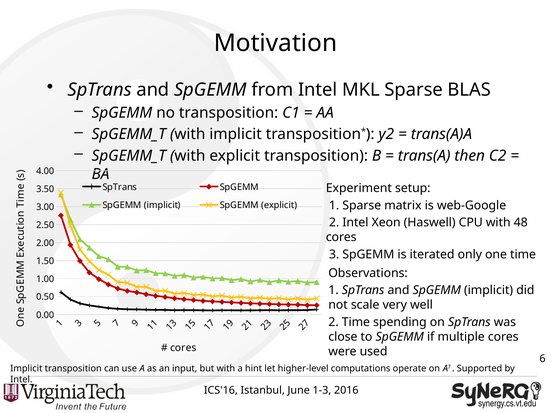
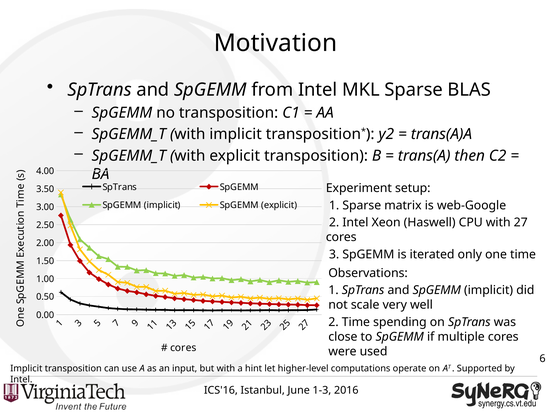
48: 48 -> 27
